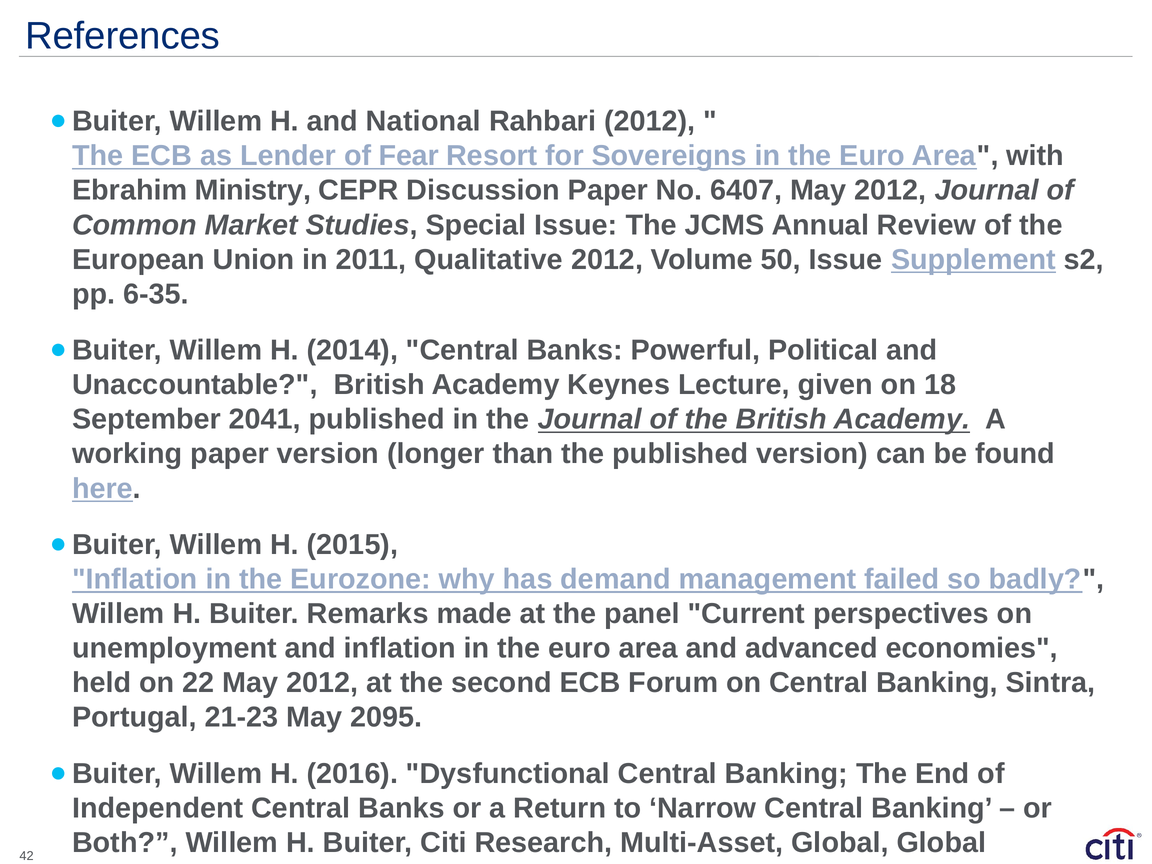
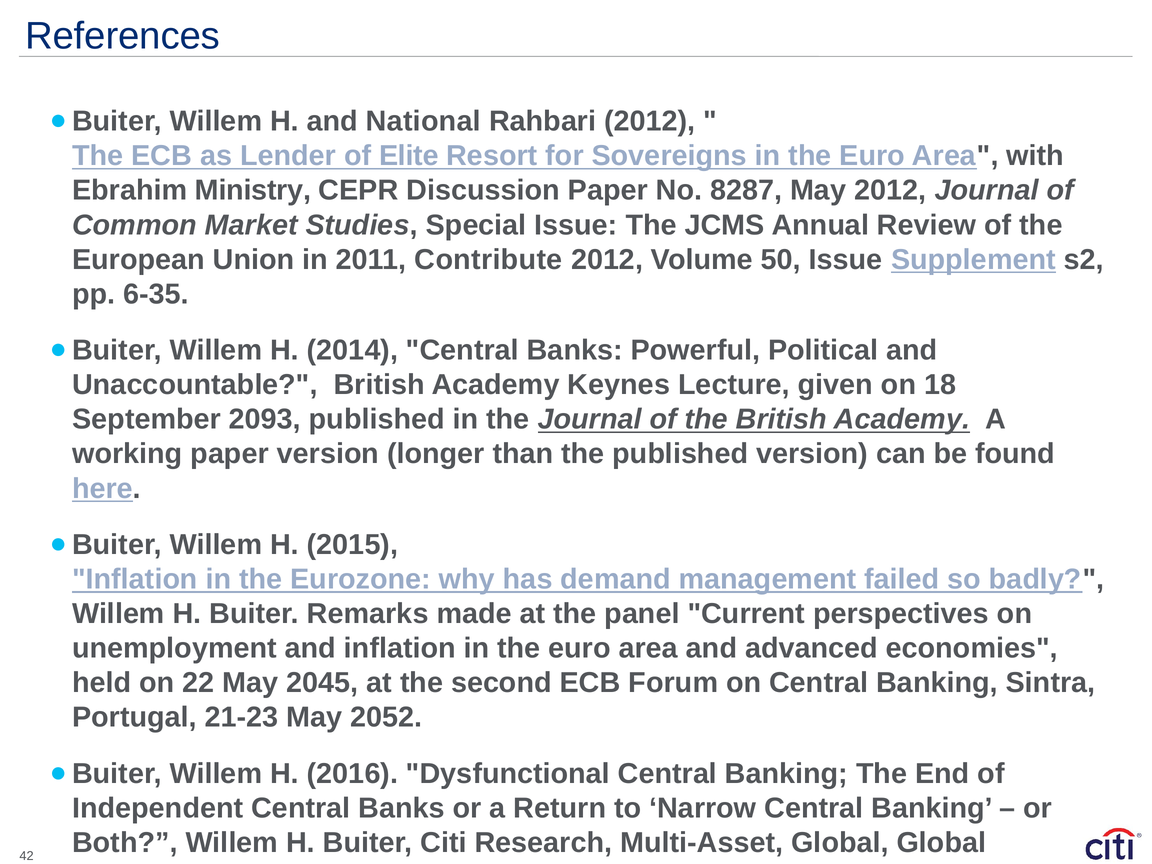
Fear: Fear -> Elite
6407: 6407 -> 8287
Qualitative: Qualitative -> Contribute
2041: 2041 -> 2093
22 May 2012: 2012 -> 2045
2095: 2095 -> 2052
